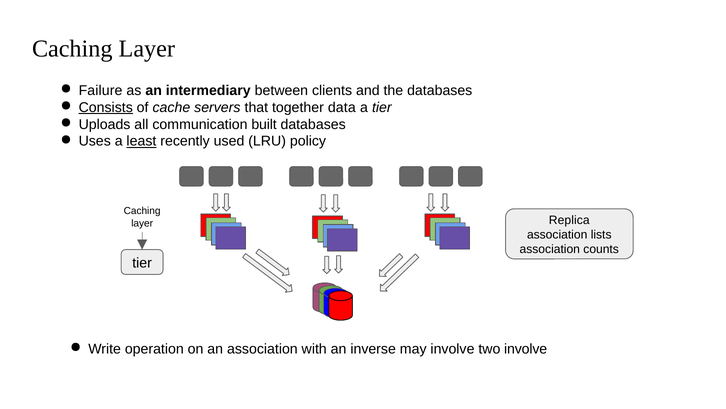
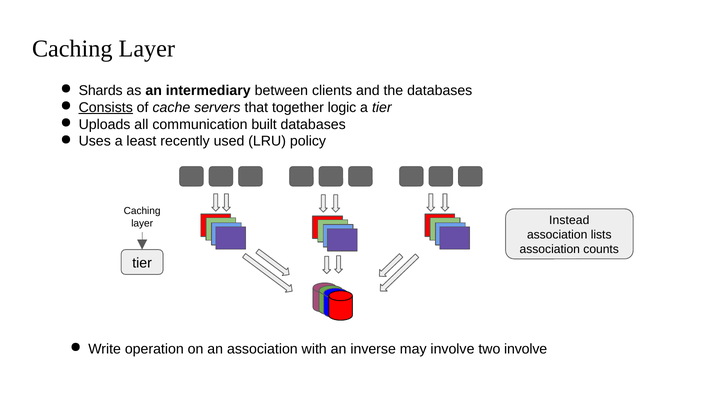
Failure: Failure -> Shards
data: data -> logic
least underline: present -> none
Replica: Replica -> Instead
